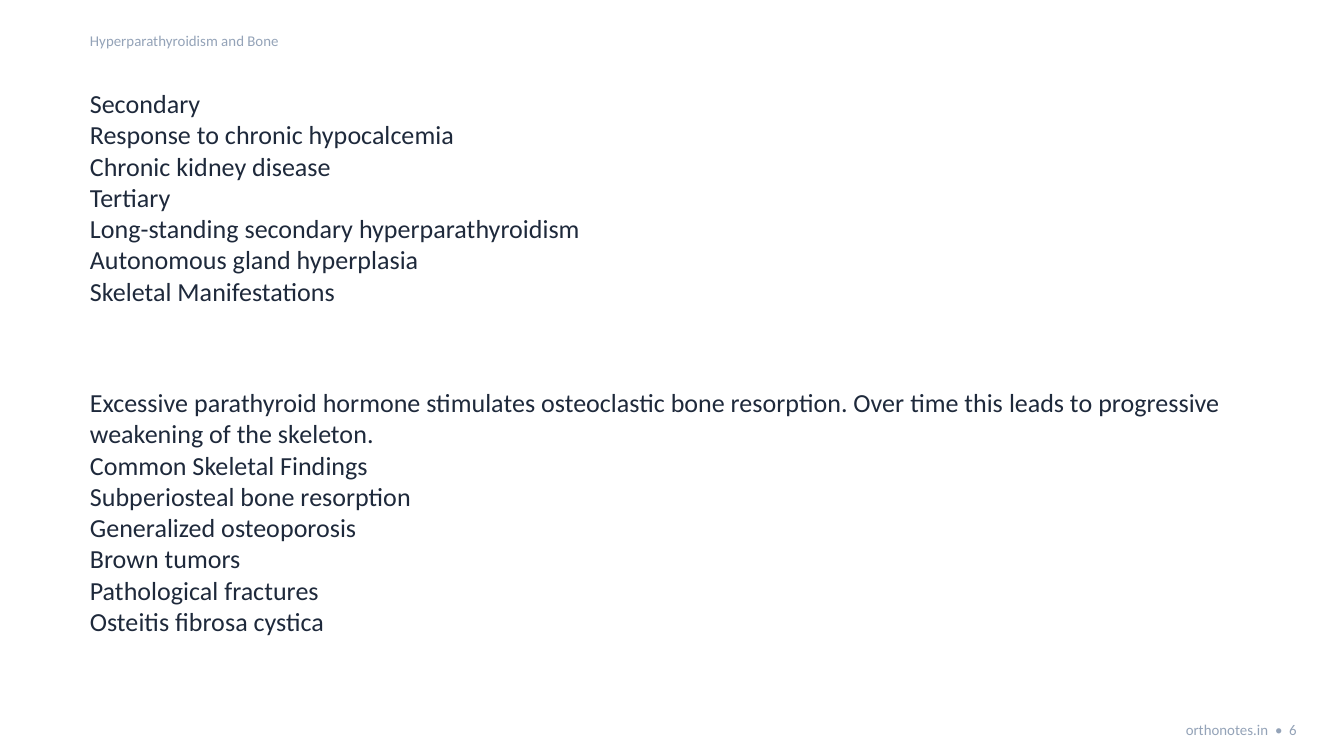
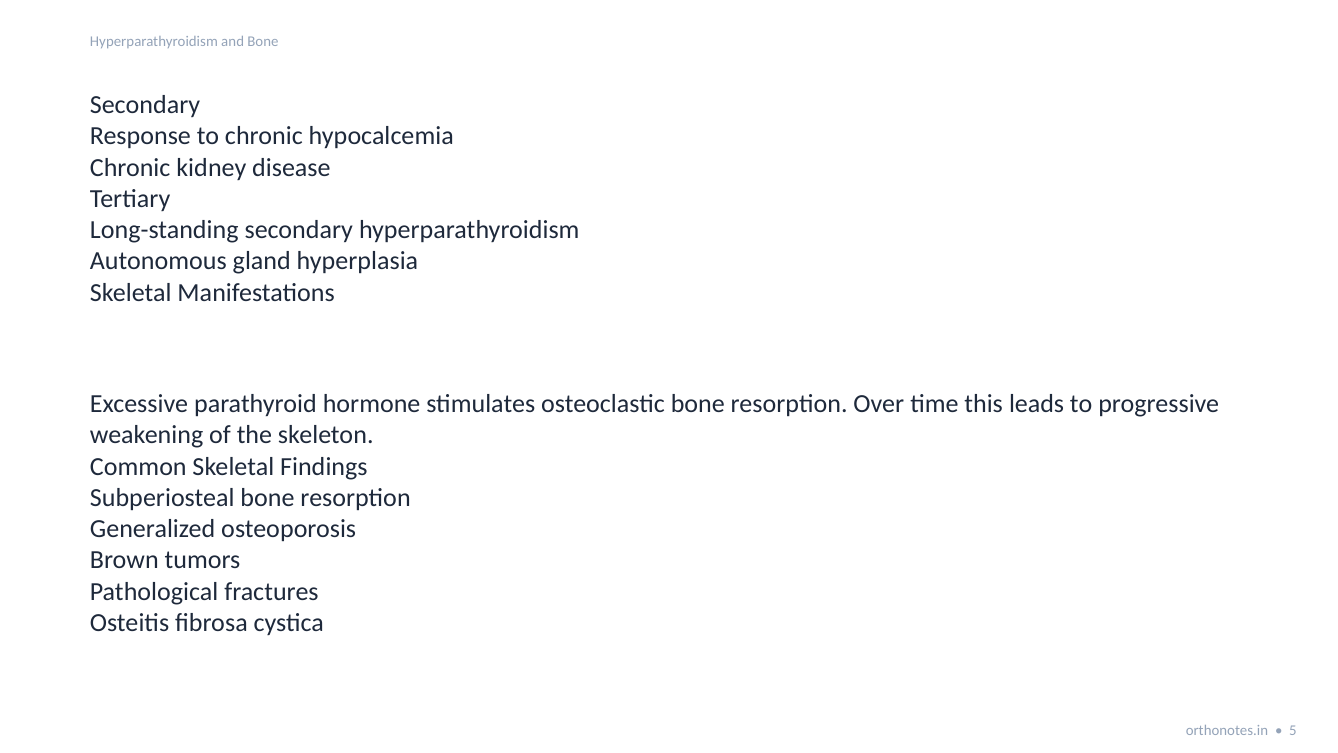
6: 6 -> 5
